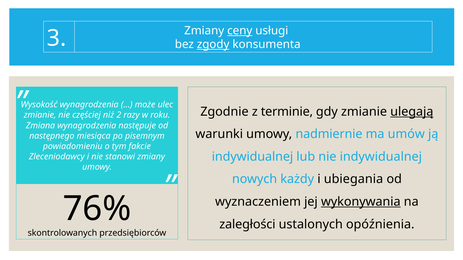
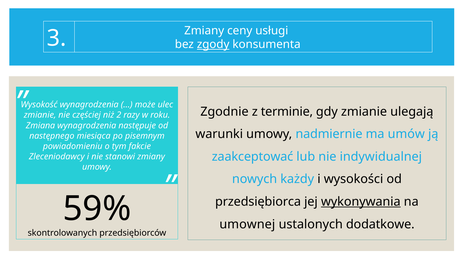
ceny underline: present -> none
ulegają underline: present -> none
indywidualnej at (252, 157): indywidualnej -> zaakceptować
ubiegania: ubiegania -> wysokości
wyznaczeniem: wyznaczeniem -> przedsiębiorca
76%: 76% -> 59%
zaległości: zaległości -> umownej
opóźnienia: opóźnienia -> dodatkowe
